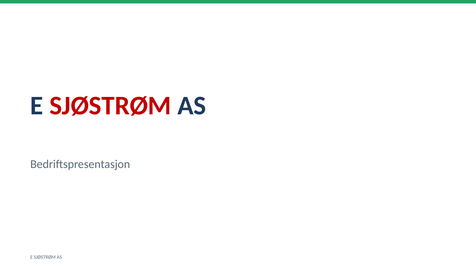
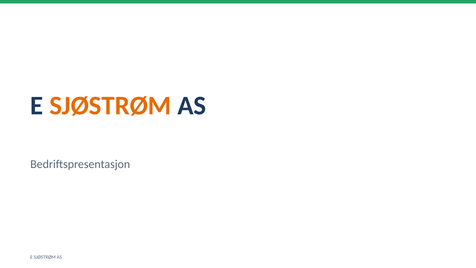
SJØSTRØM at (110, 106) colour: red -> orange
